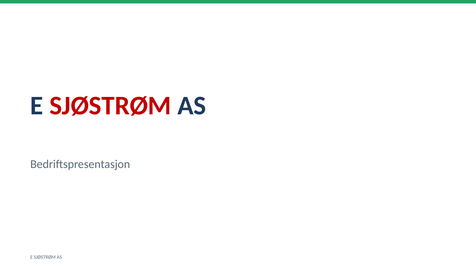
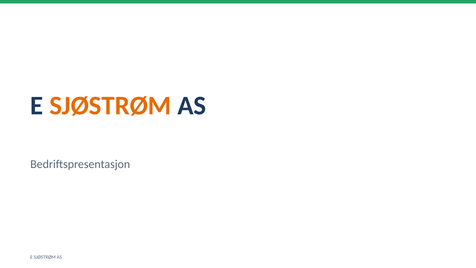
SJØSTRØM at (110, 106) colour: red -> orange
